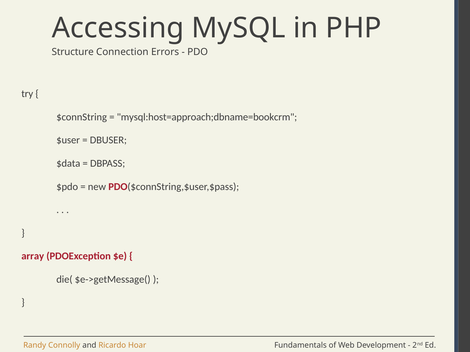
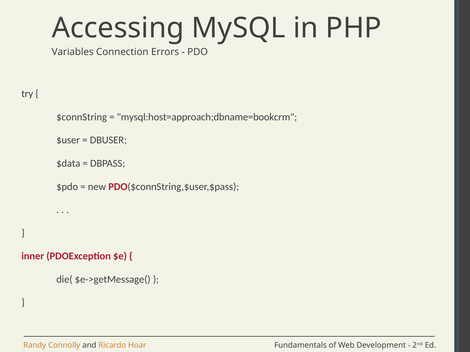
Structure: Structure -> Variables
array: array -> inner
